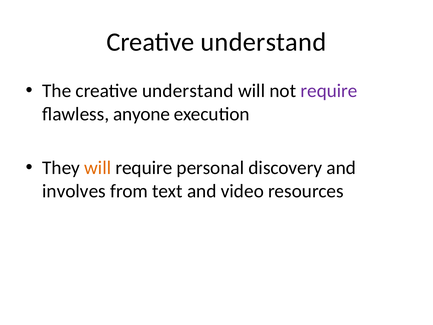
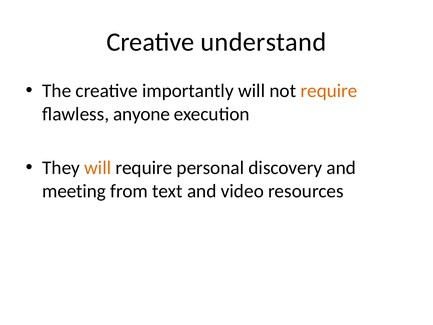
The creative understand: understand -> importantly
require at (329, 91) colour: purple -> orange
involves: involves -> meeting
